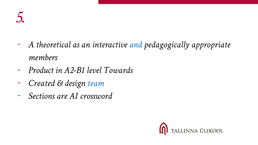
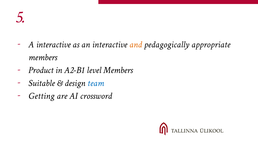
A theoretical: theoretical -> interactive
and colour: blue -> orange
level Towards: Towards -> Members
Created: Created -> Suitable
Sections: Sections -> Getting
